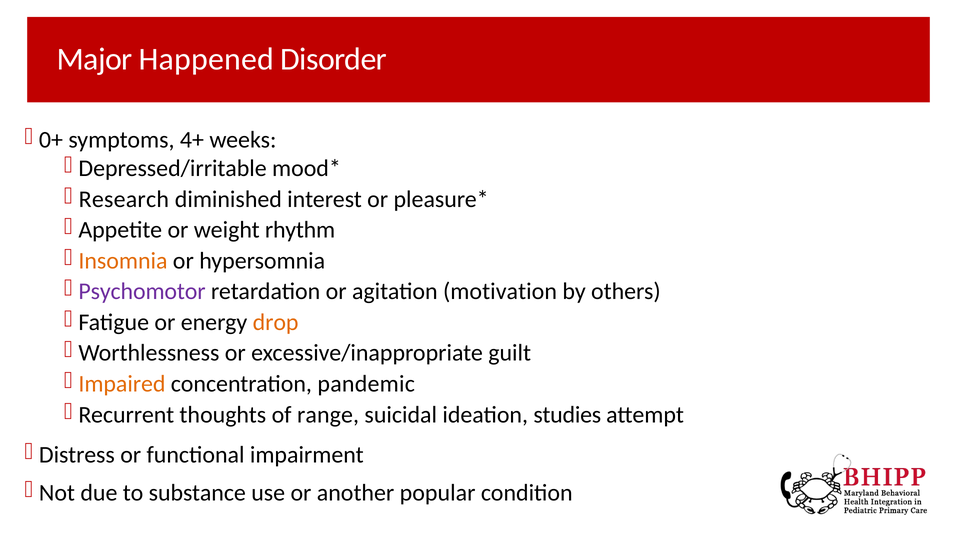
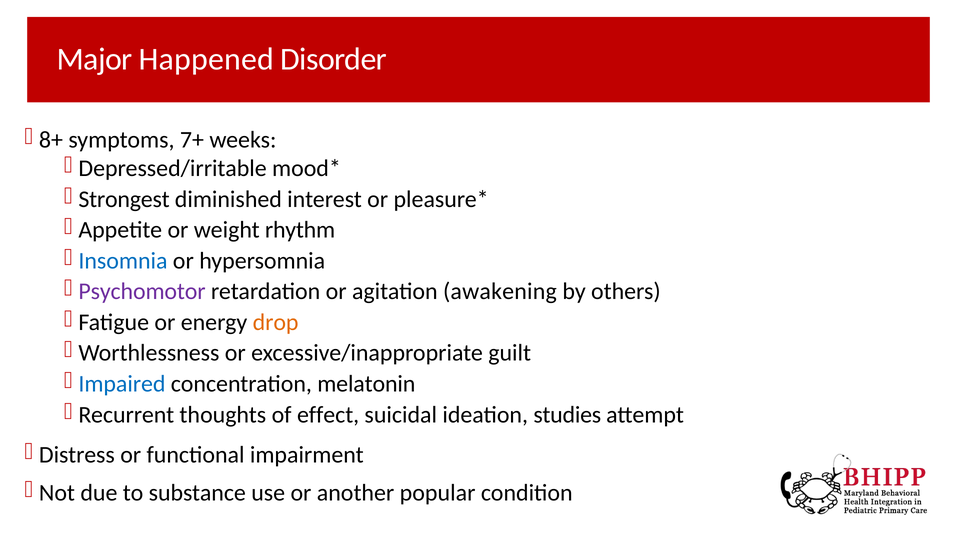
0+: 0+ -> 8+
4+: 4+ -> 7+
Research: Research -> Strongest
Insomnia colour: orange -> blue
motivation: motivation -> awakening
Impaired colour: orange -> blue
pandemic: pandemic -> melatonin
range: range -> effect
